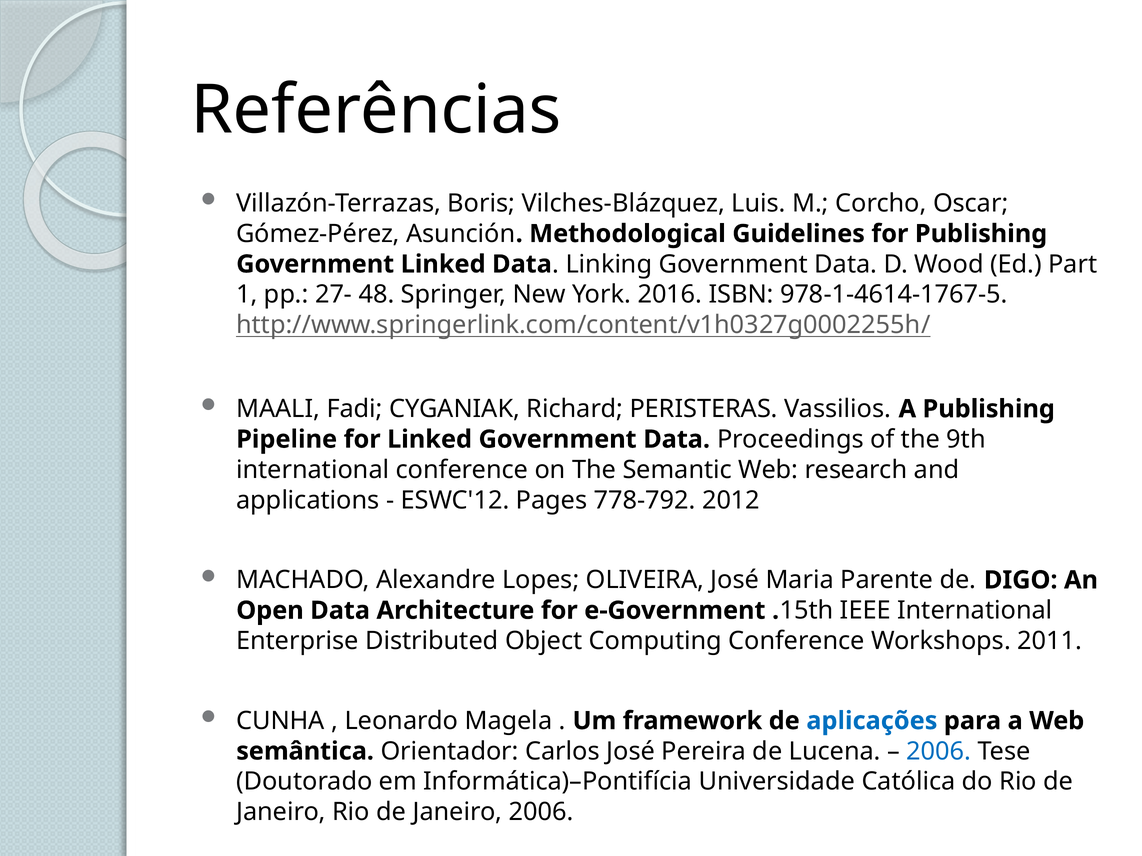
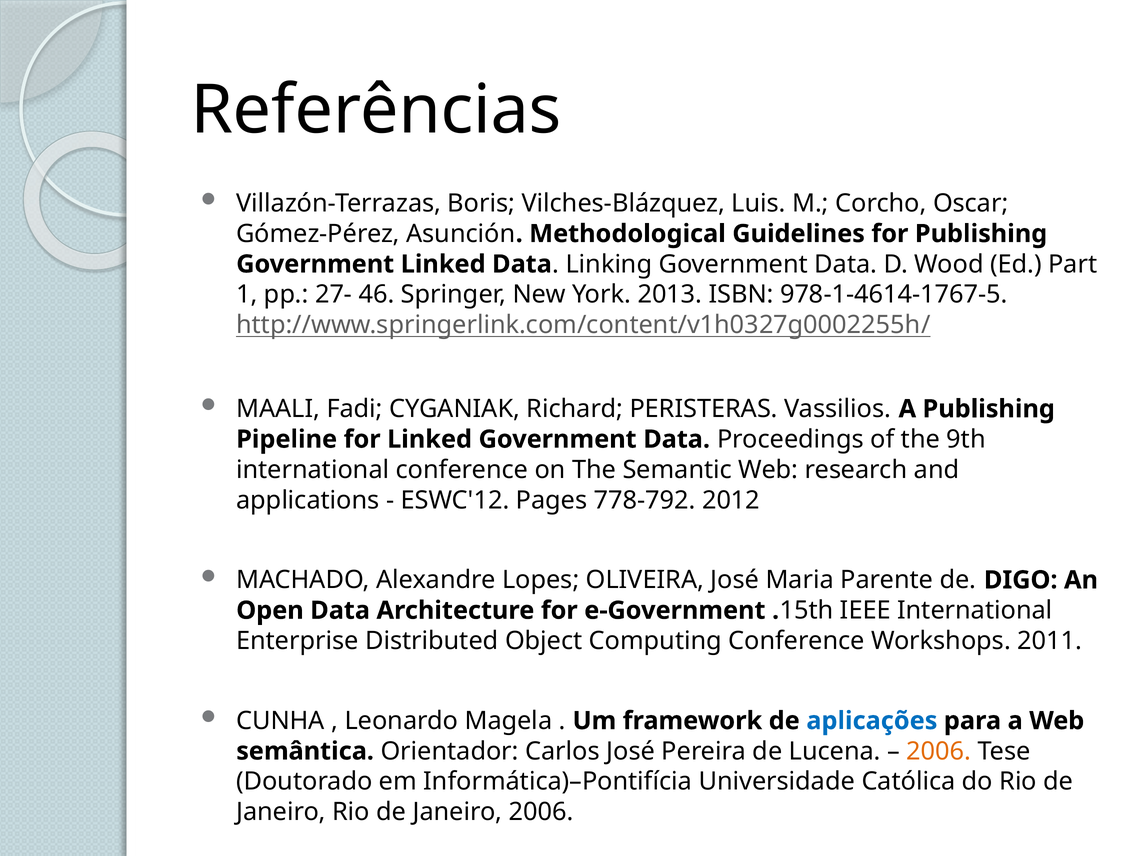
48: 48 -> 46
2016: 2016 -> 2013
2006 at (939, 752) colour: blue -> orange
